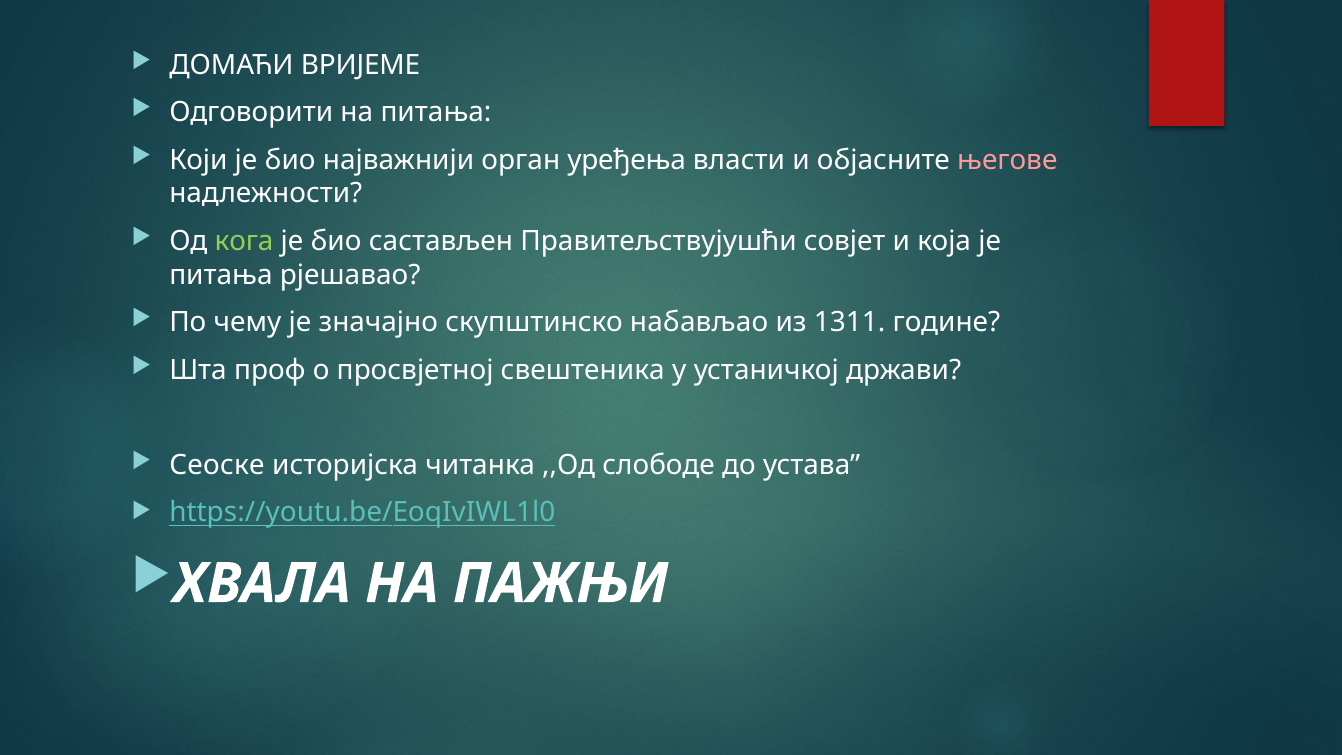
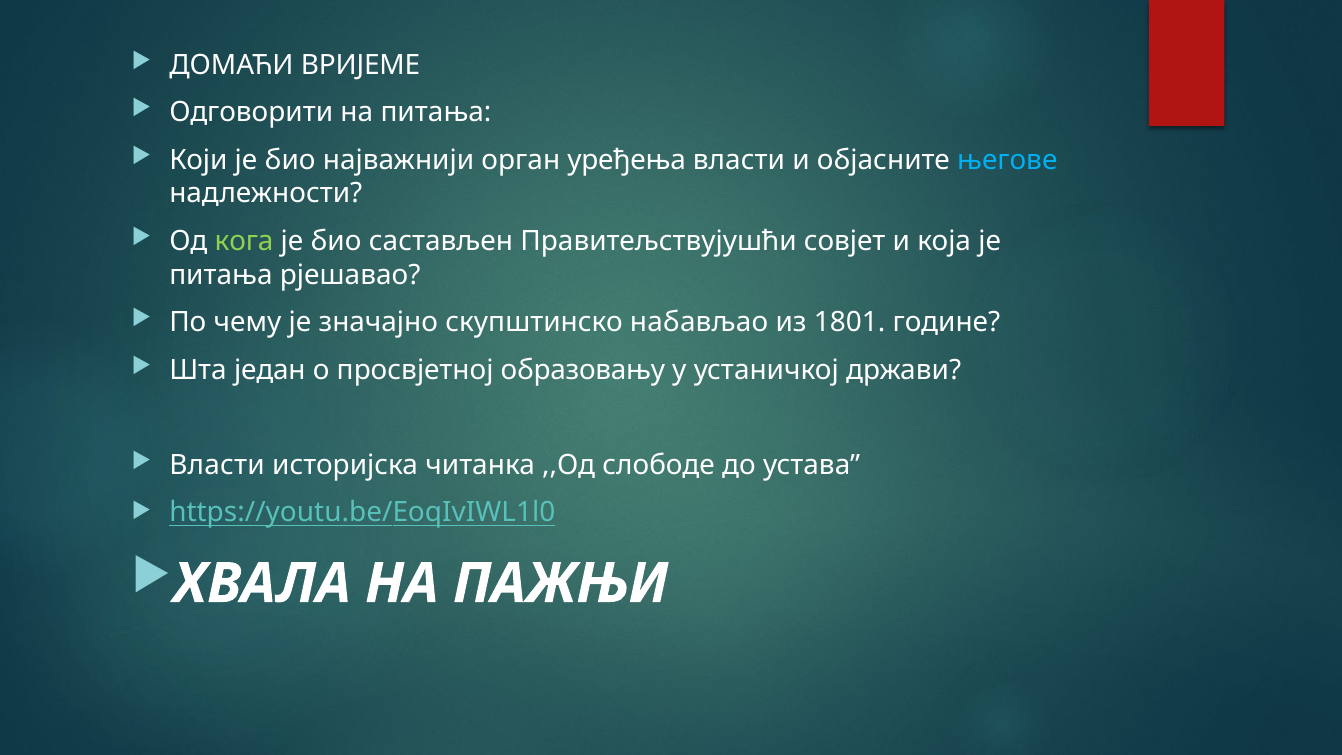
његове colour: pink -> light blue
1311: 1311 -> 1801
проф: проф -> један
свештеника: свештеника -> образовању
Сеоске at (217, 465): Сеоске -> Власти
